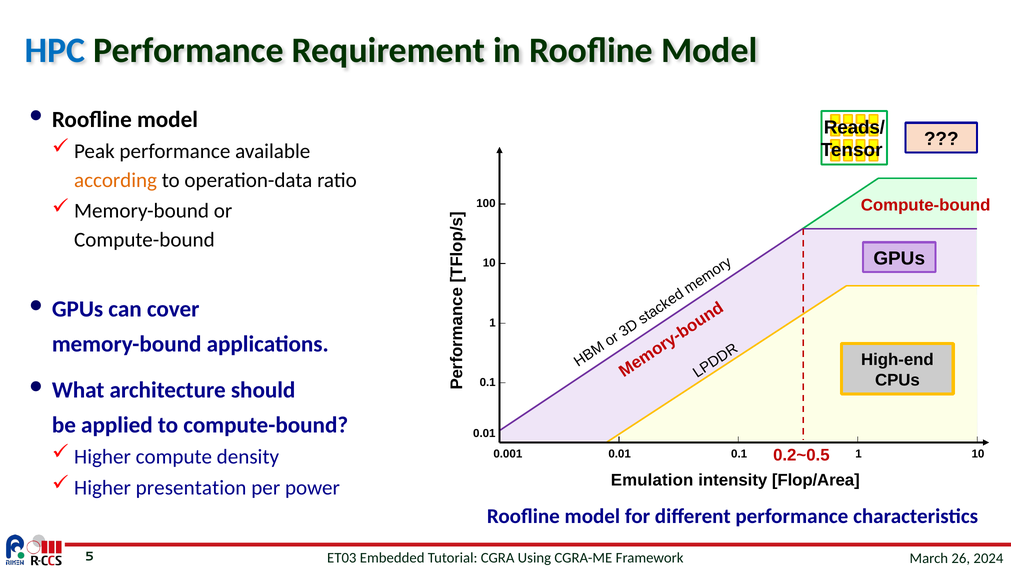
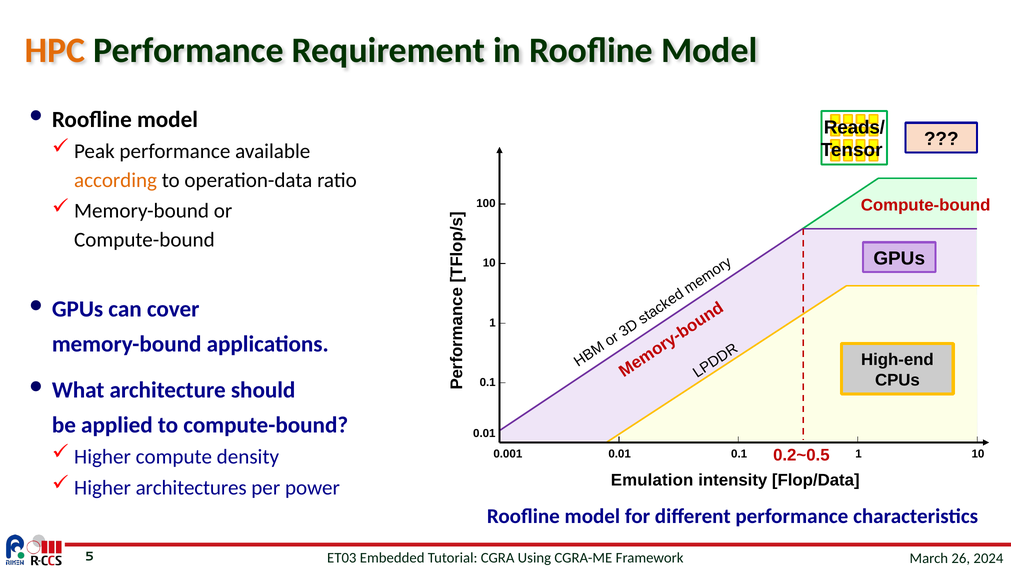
HPC colour: blue -> orange
Flop/Area: Flop/Area -> Flop/Data
presentation: presentation -> architectures
